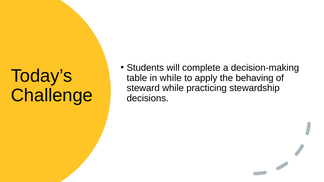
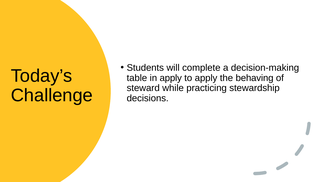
in while: while -> apply
